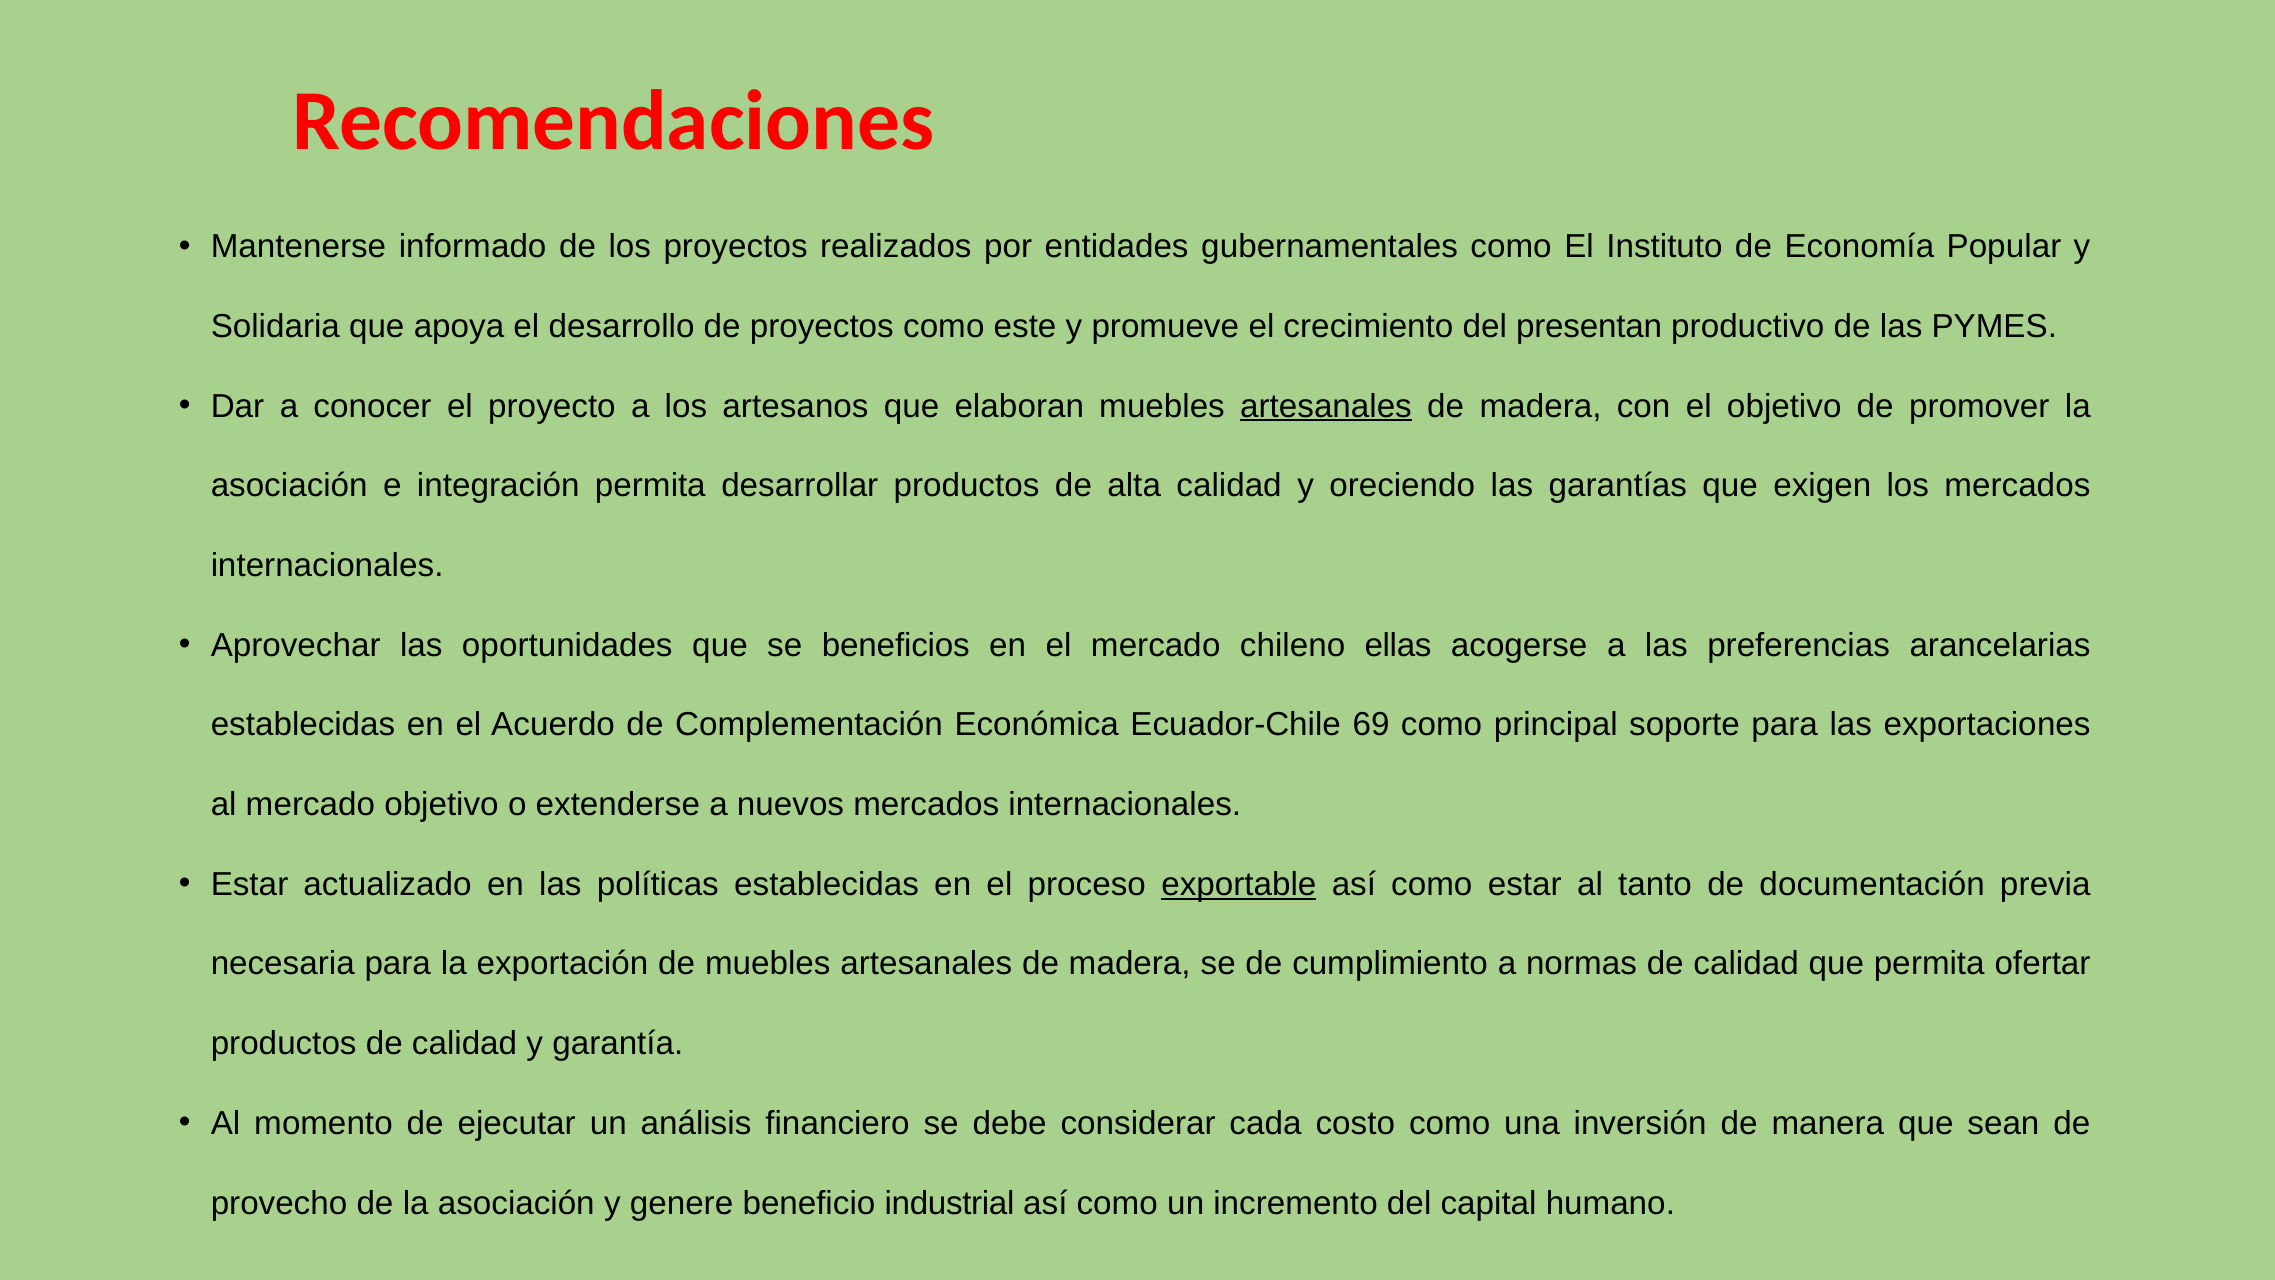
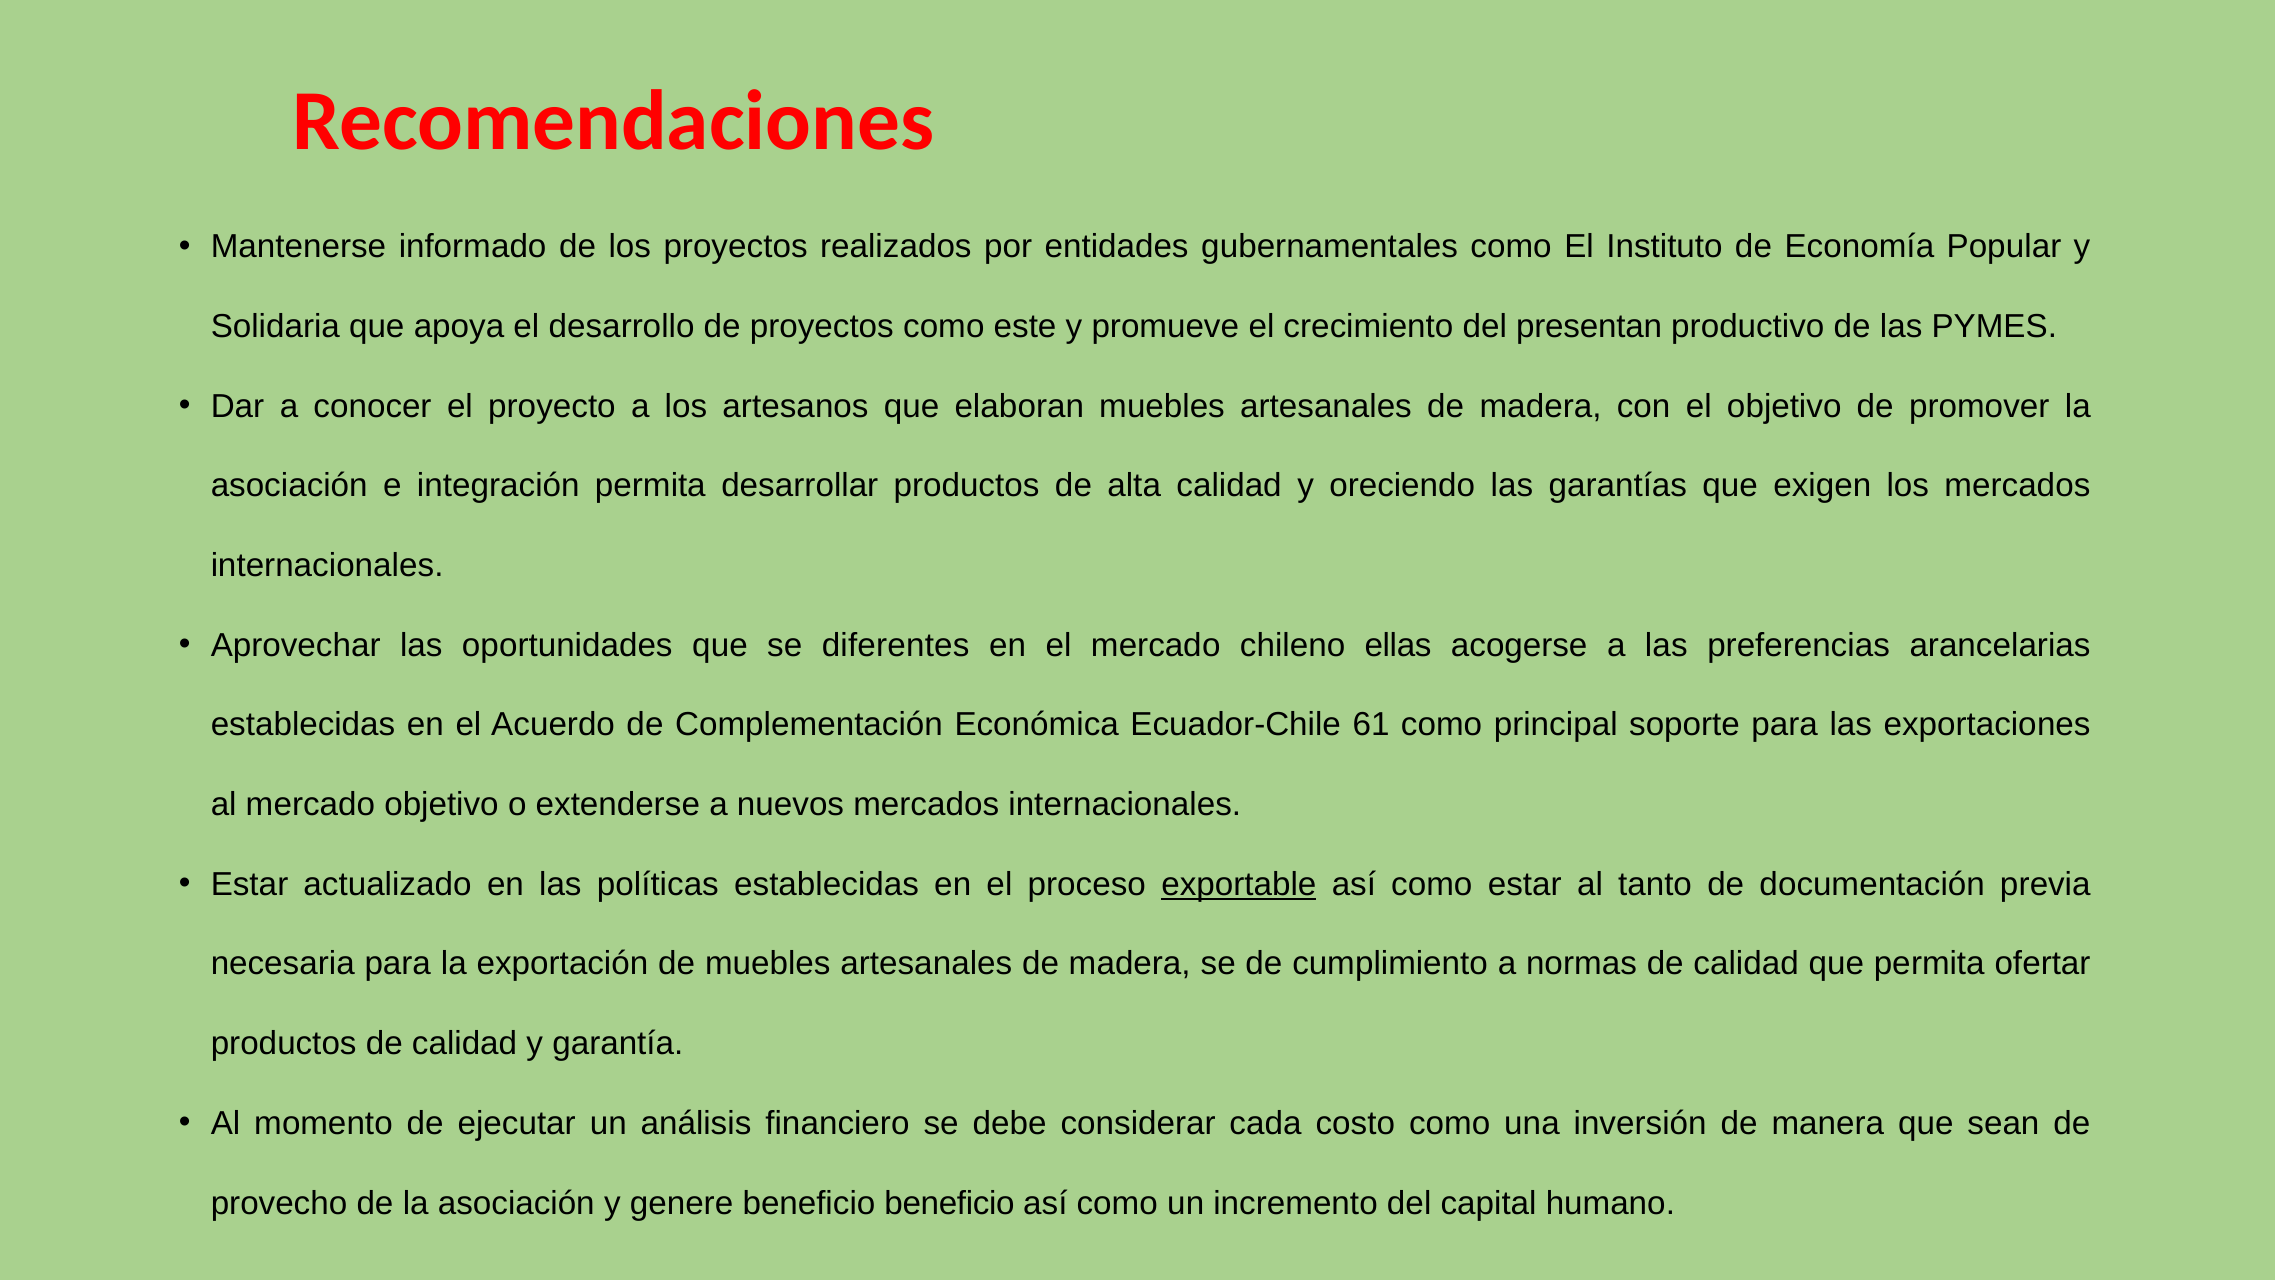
artesanales at (1326, 406) underline: present -> none
beneficios: beneficios -> diferentes
69: 69 -> 61
beneficio industrial: industrial -> beneficio
